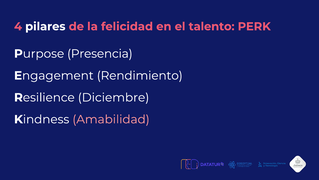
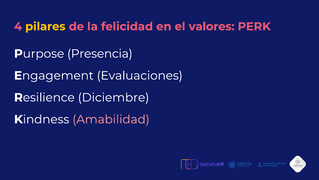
pilares colour: white -> yellow
talento: talento -> valores
Rendimiento: Rendimiento -> Evaluaciones
